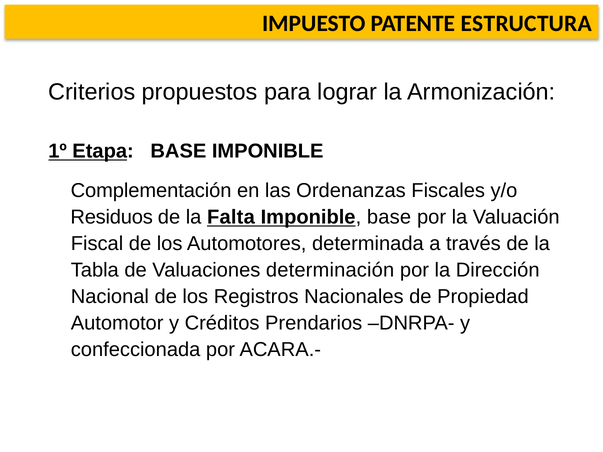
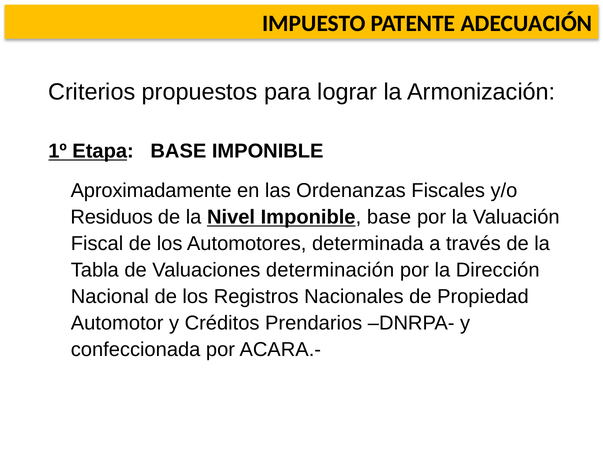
ESTRUCTURA: ESTRUCTURA -> ADECUACIÓN
Complementación: Complementación -> Aproximadamente
Falta: Falta -> Nivel
